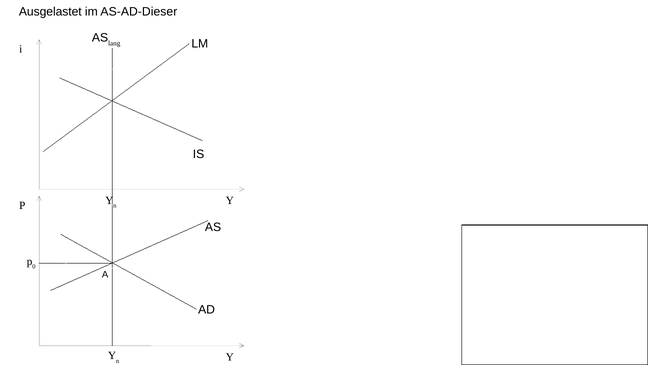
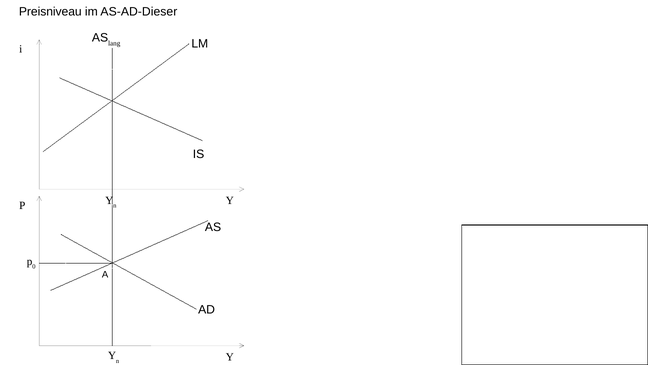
Ausgelastet: Ausgelastet -> Preisniveau
